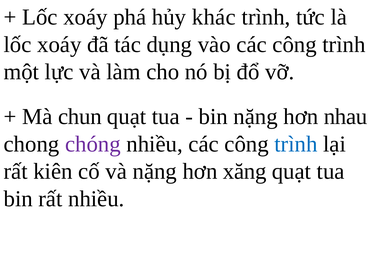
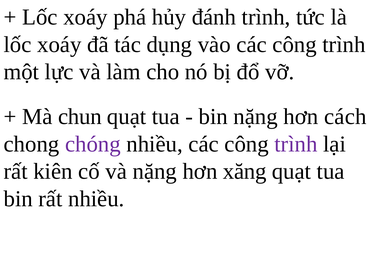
khác: khác -> đánh
nhau: nhau -> cách
trình at (296, 144) colour: blue -> purple
